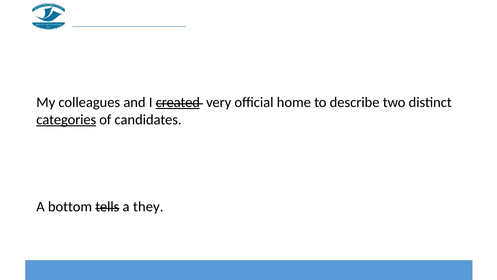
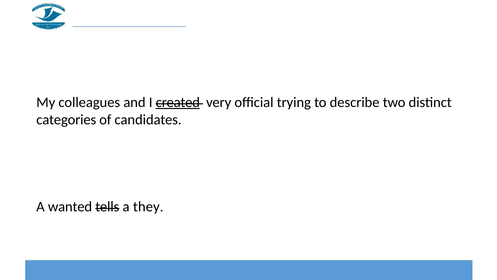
home: home -> trying
categories underline: present -> none
bottom: bottom -> wanted
